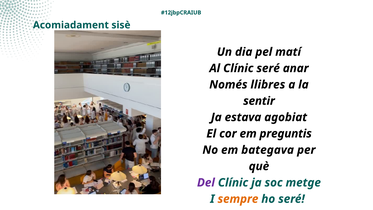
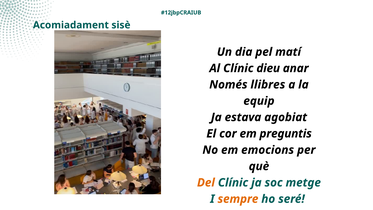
Clínic seré: seré -> dieu
sentir: sentir -> equip
bategava: bategava -> emocions
Del colour: purple -> orange
